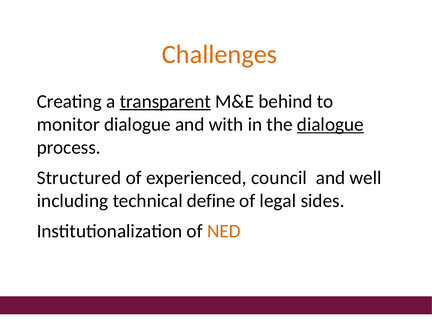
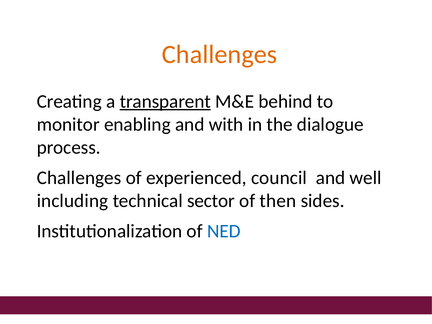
monitor dialogue: dialogue -> enabling
dialogue at (330, 125) underline: present -> none
Structured at (79, 178): Structured -> Challenges
define: define -> sector
legal: legal -> then
NED colour: orange -> blue
